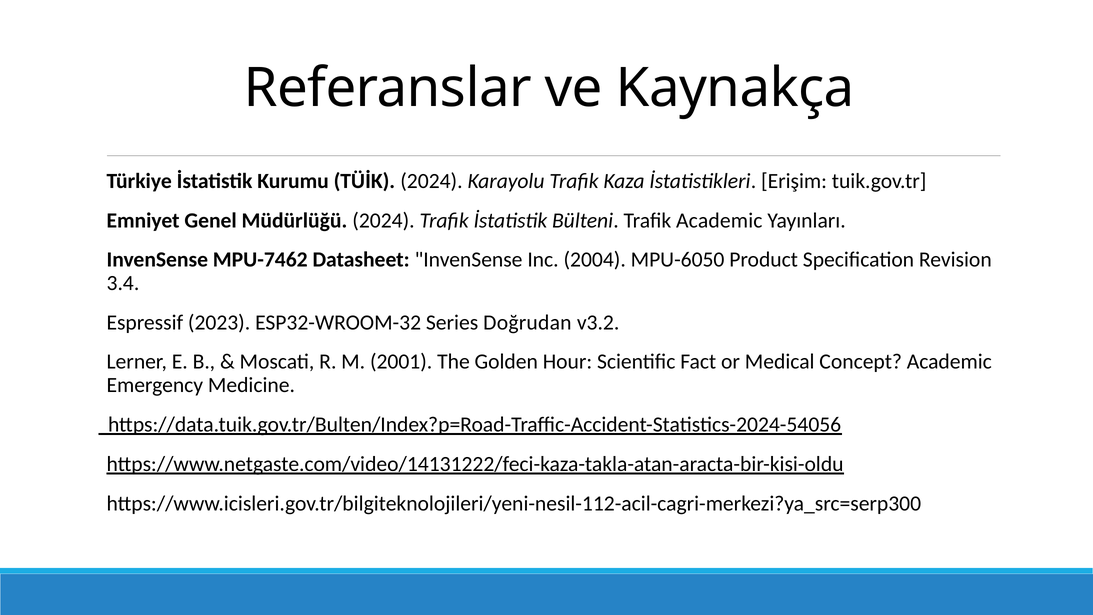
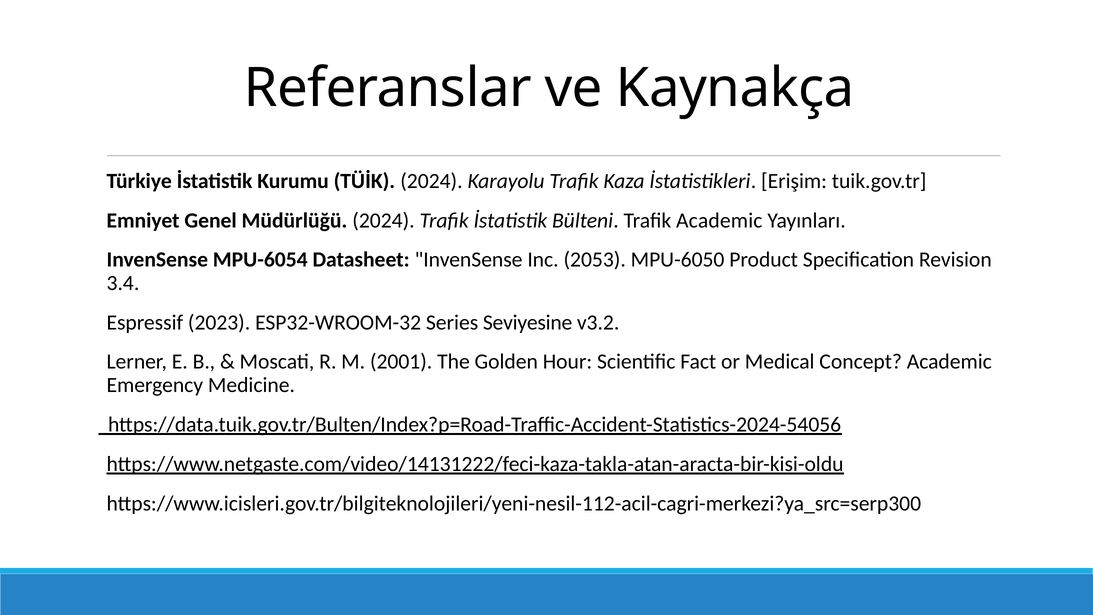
MPU-7462: MPU-7462 -> MPU-6054
2004: 2004 -> 2053
Doğrudan: Doğrudan -> Seviyesine
